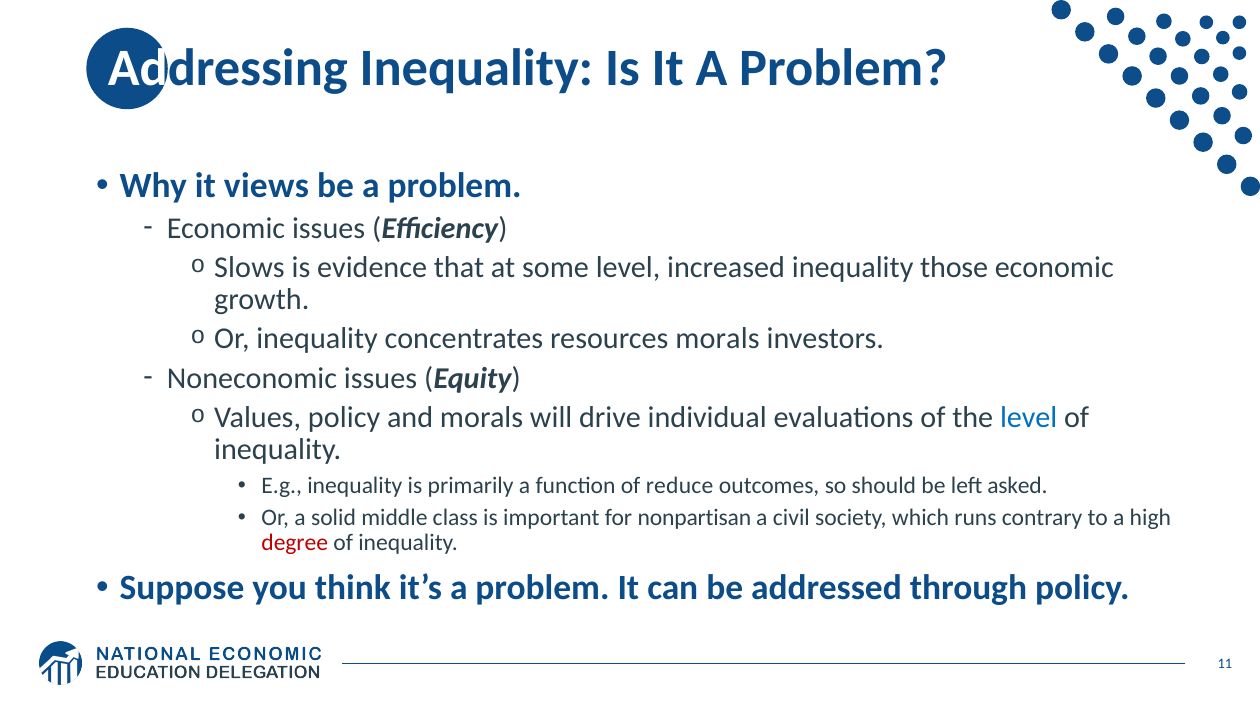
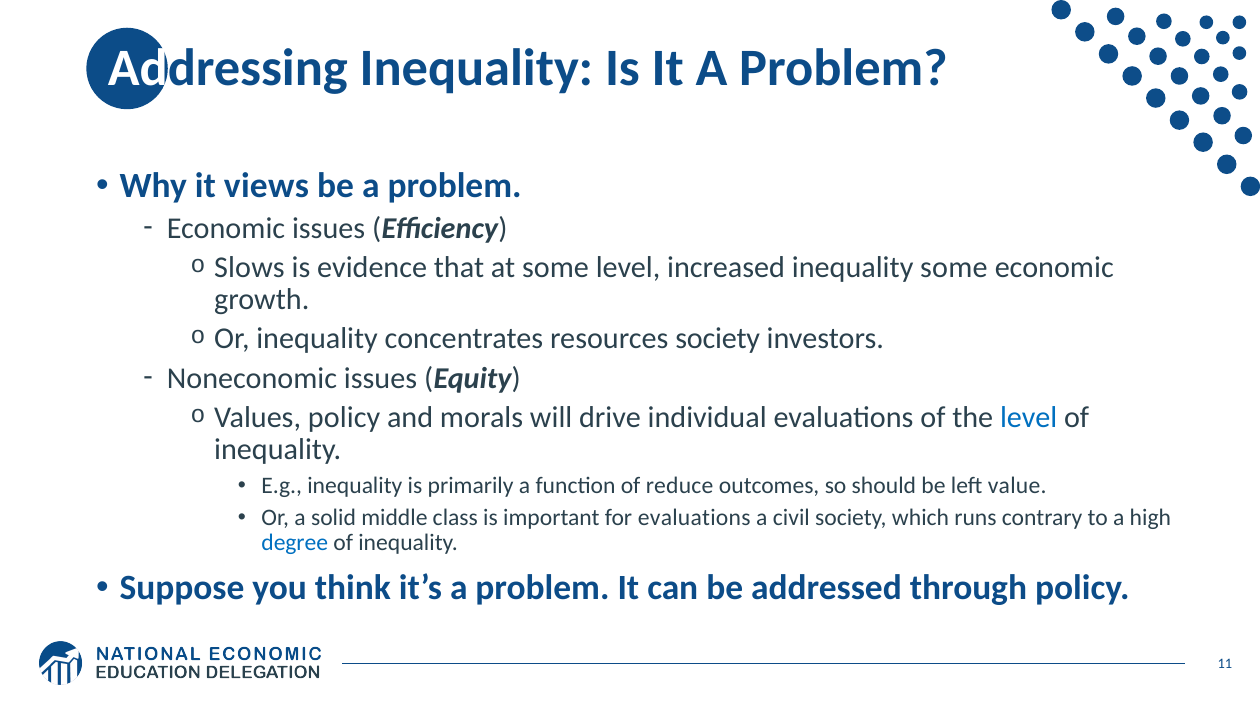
inequality those: those -> some
resources morals: morals -> society
asked: asked -> value
for nonpartisan: nonpartisan -> evaluations
degree colour: red -> blue
